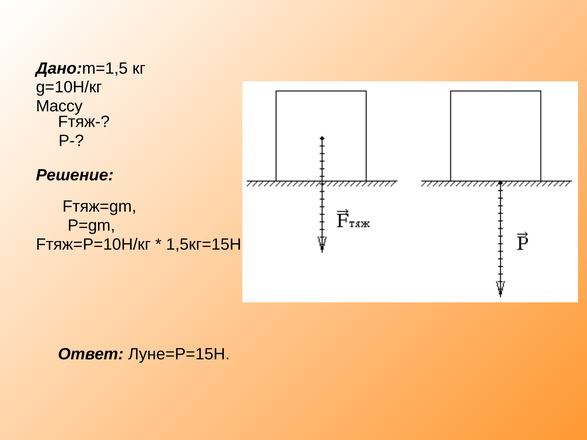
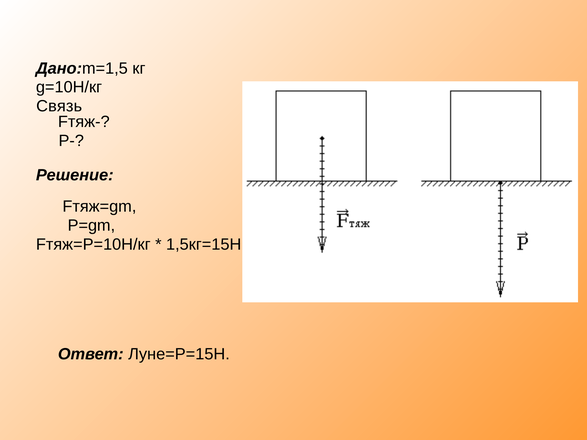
Массу: Массу -> Связь
